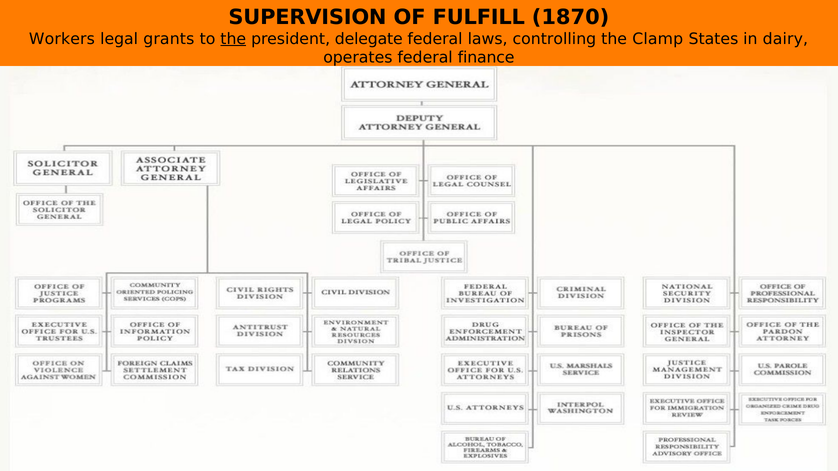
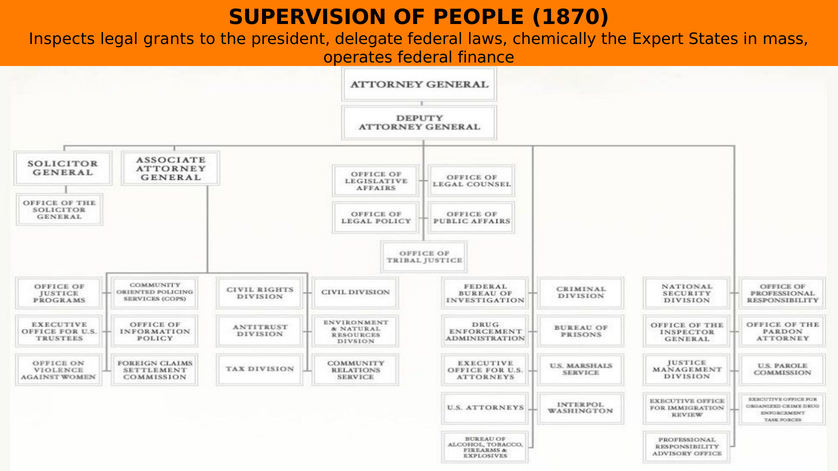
FULFILL: FULFILL -> PEOPLE
Workers: Workers -> Inspects
the at (233, 39) underline: present -> none
controlling: controlling -> chemically
Clamp: Clamp -> Expert
dairy: dairy -> mass
